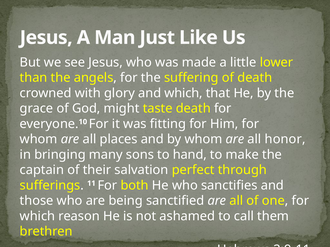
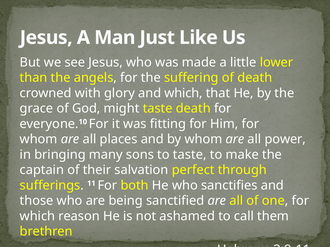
honor: honor -> power
to hand: hand -> taste
